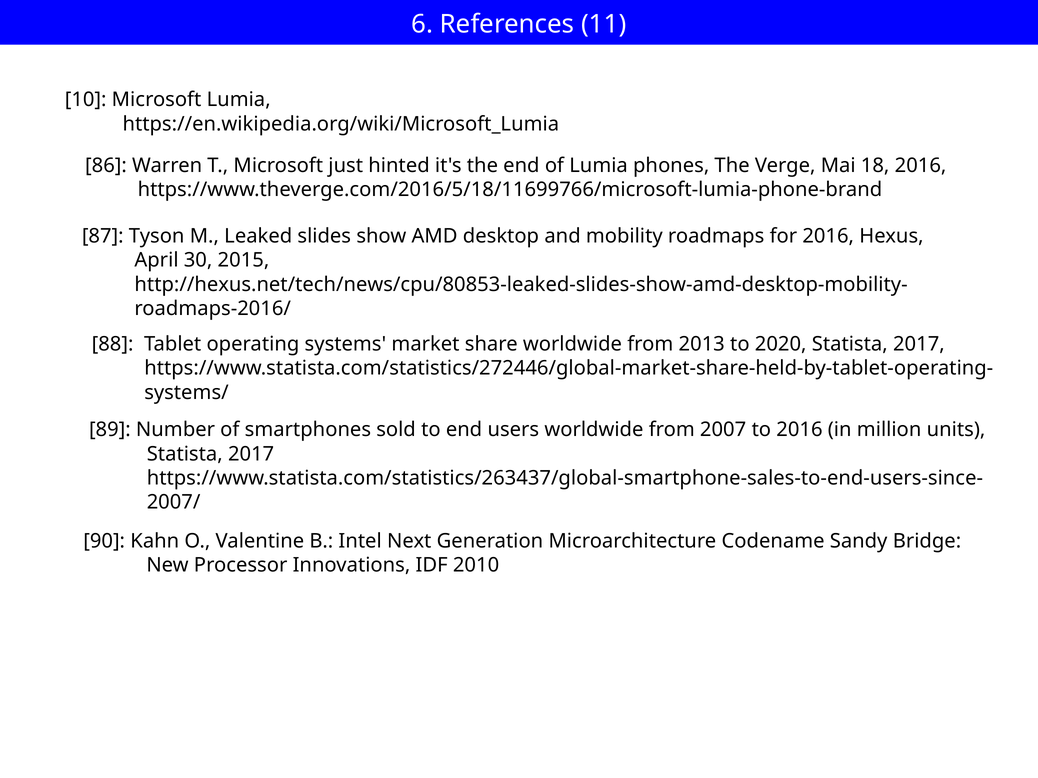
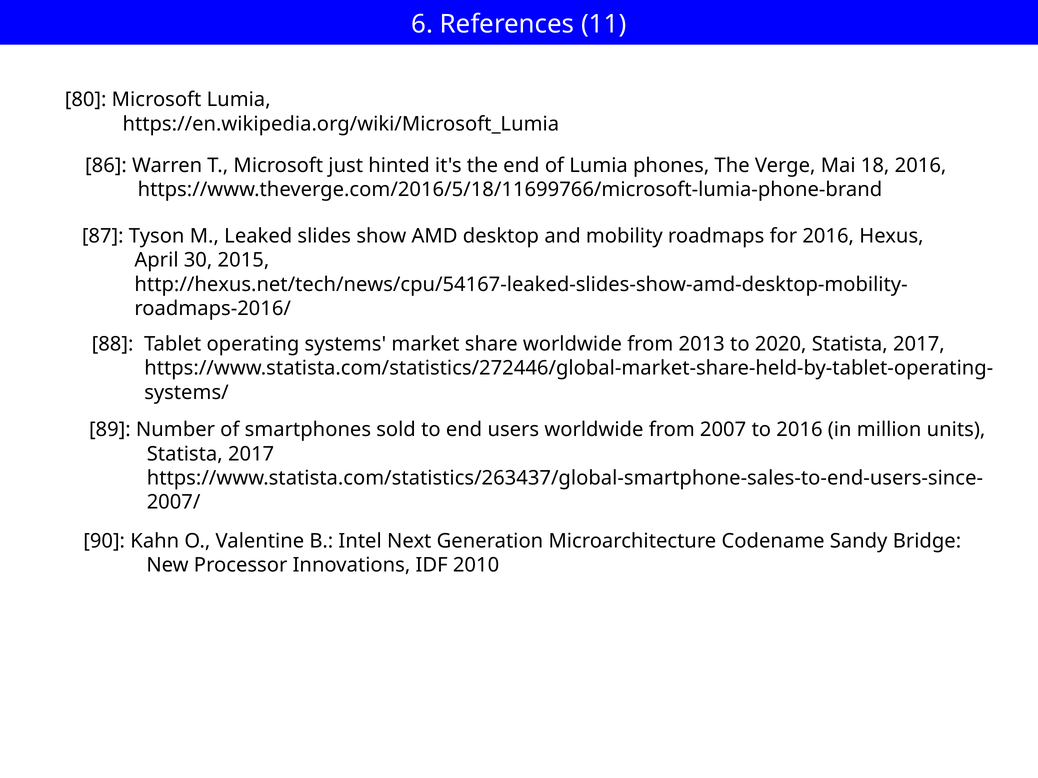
10: 10 -> 80
http://hexus.net/tech/news/cpu/80853-leaked-slides-show-amd-desktop-mobility-: http://hexus.net/tech/news/cpu/80853-leaked-slides-show-amd-desktop-mobility- -> http://hexus.net/tech/news/cpu/54167-leaked-slides-show-amd-desktop-mobility-
